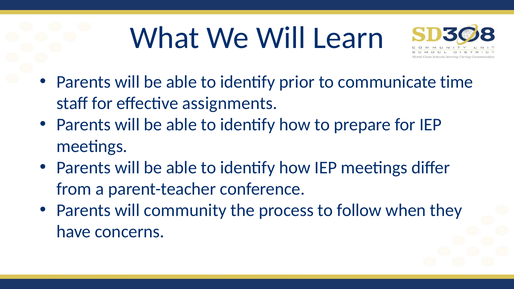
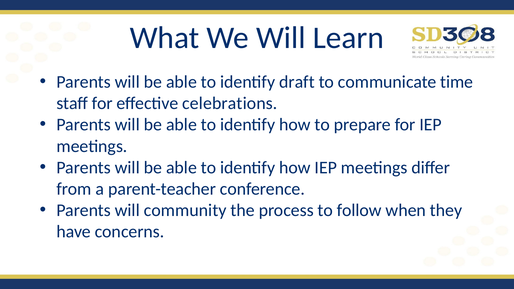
prior: prior -> draft
assignments: assignments -> celebrations
